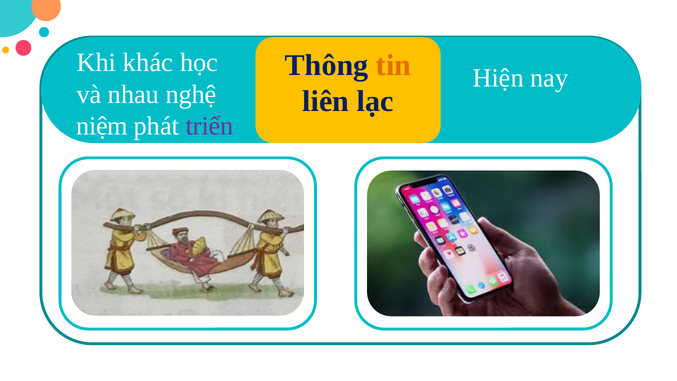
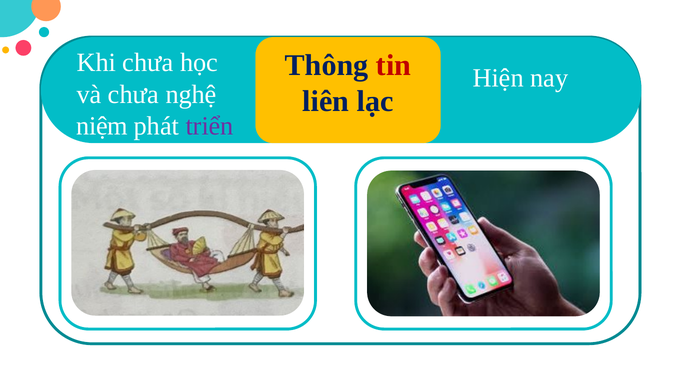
Khi khác: khác -> chưa
tin colour: orange -> red
và nhau: nhau -> chưa
